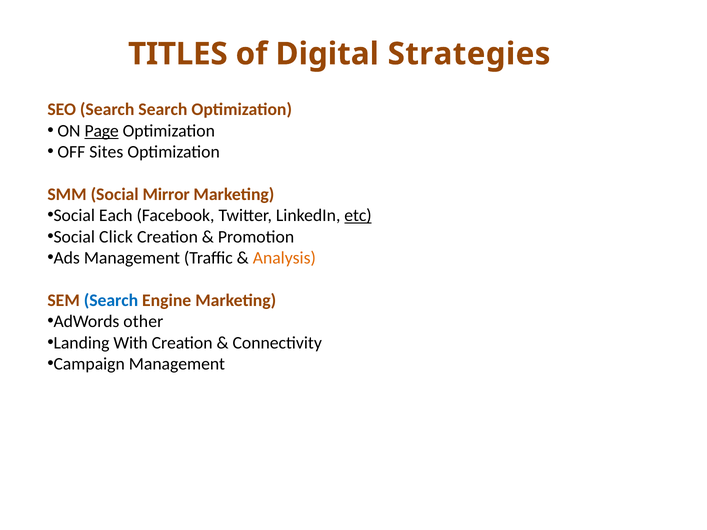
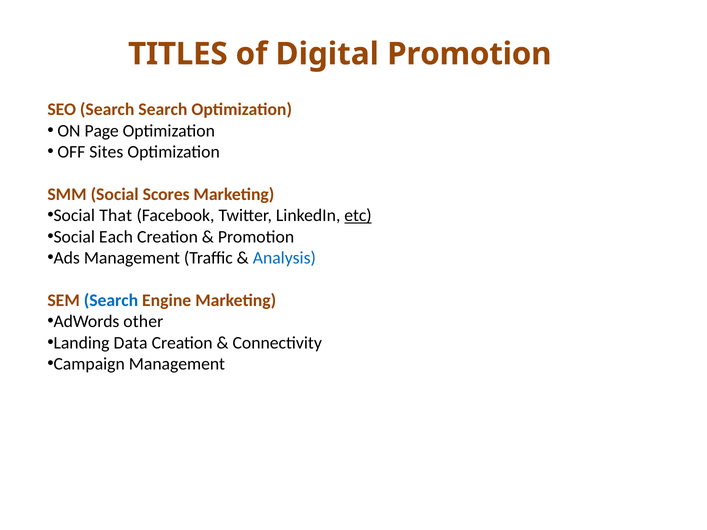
Digital Strategies: Strategies -> Promotion
Page underline: present -> none
Mirror: Mirror -> Scores
Each: Each -> That
Click: Click -> Each
Analysis colour: orange -> blue
With: With -> Data
